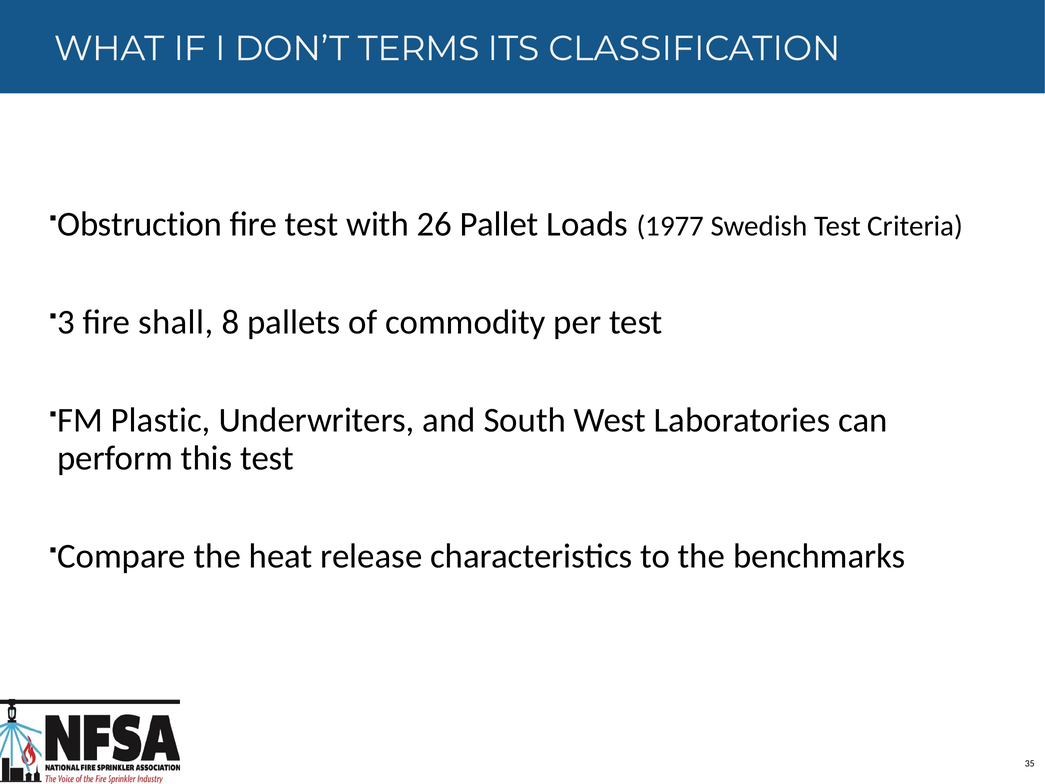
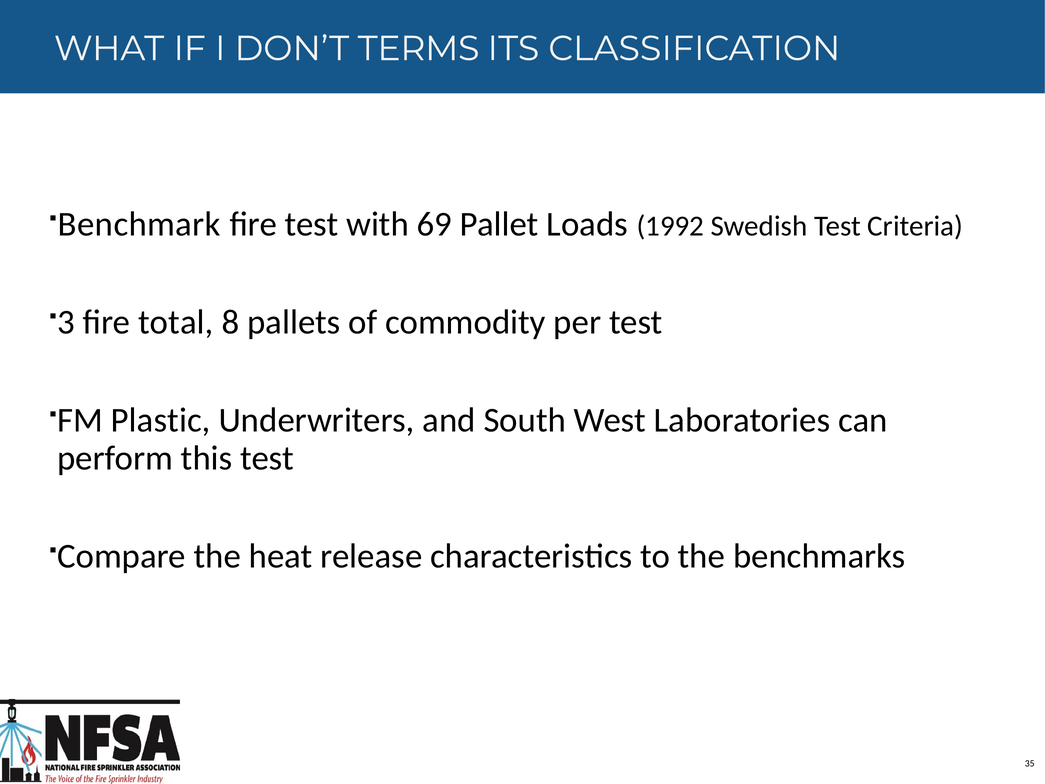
Obstruction: Obstruction -> Benchmark
26: 26 -> 69
1977: 1977 -> 1992
shall: shall -> total
